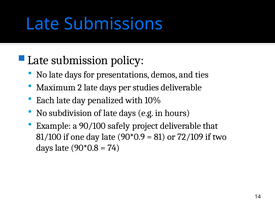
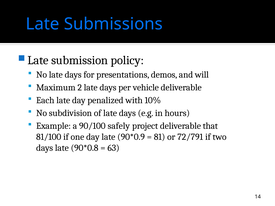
ties: ties -> will
studies: studies -> vehicle
72/109: 72/109 -> 72/791
74: 74 -> 63
